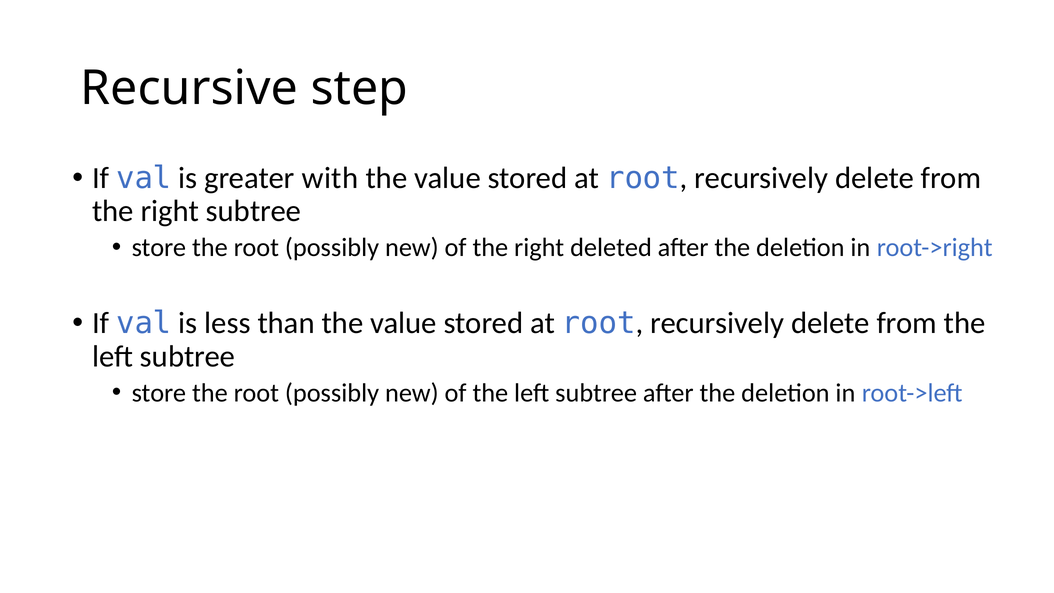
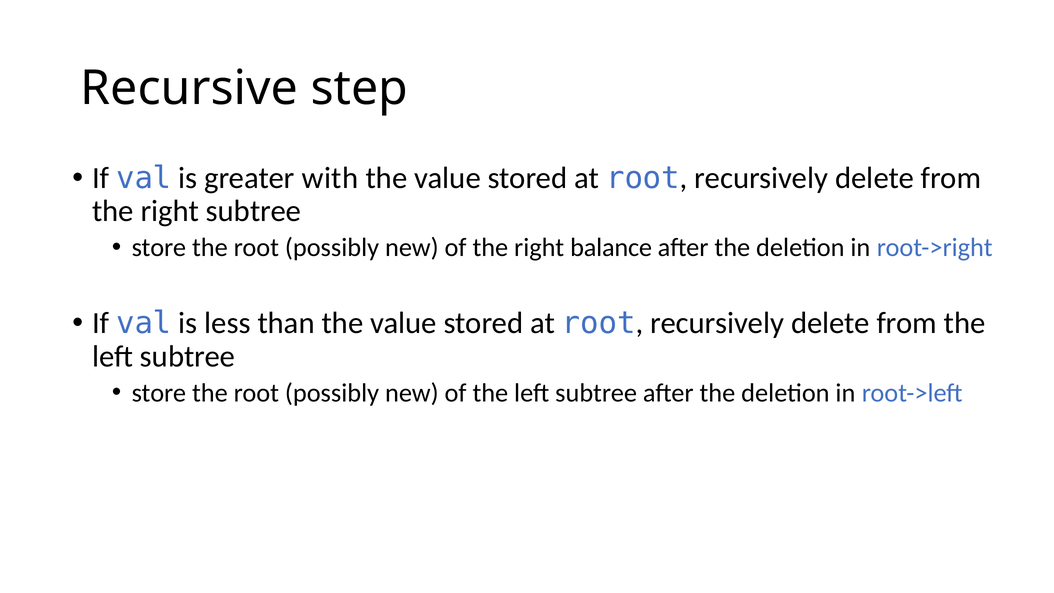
deleted: deleted -> balance
